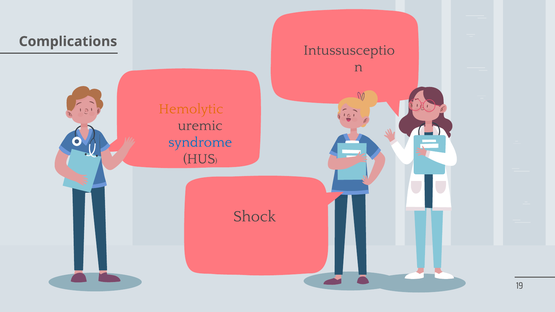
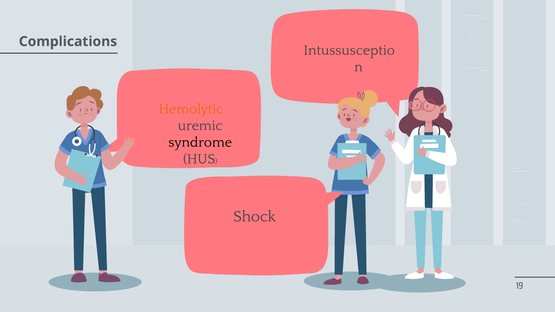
syndrome colour: blue -> black
